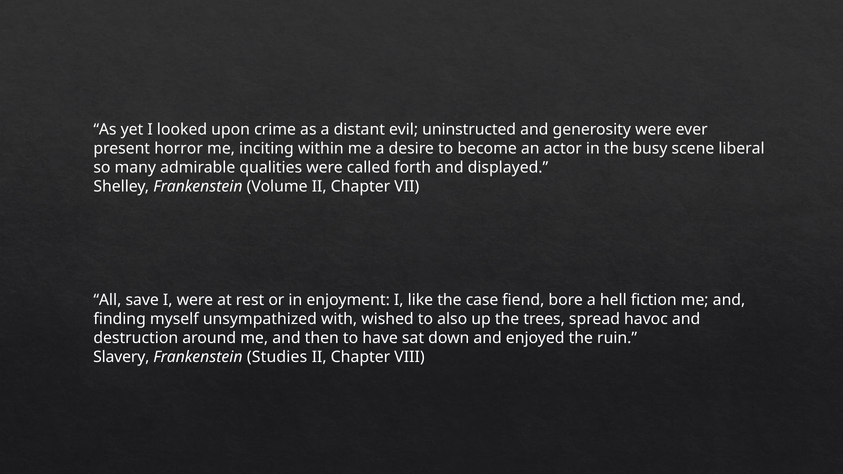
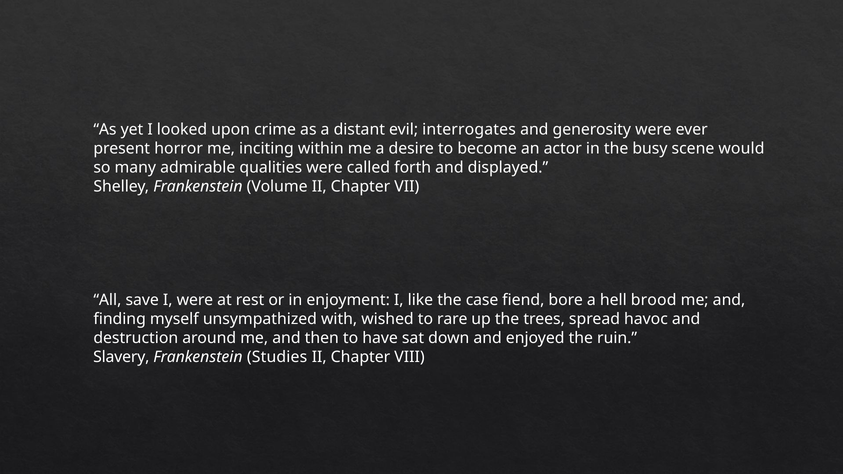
uninstructed: uninstructed -> interrogates
liberal: liberal -> would
fiction: fiction -> brood
also: also -> rare
